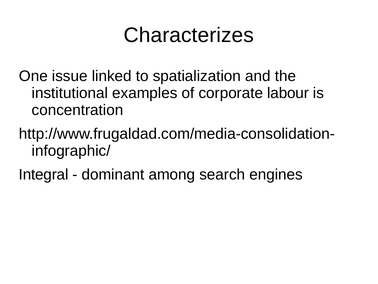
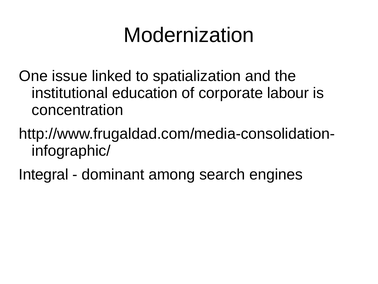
Characterizes: Characterizes -> Modernization
examples: examples -> education
